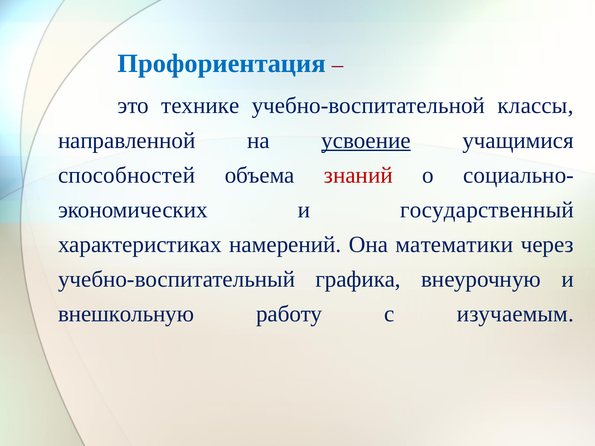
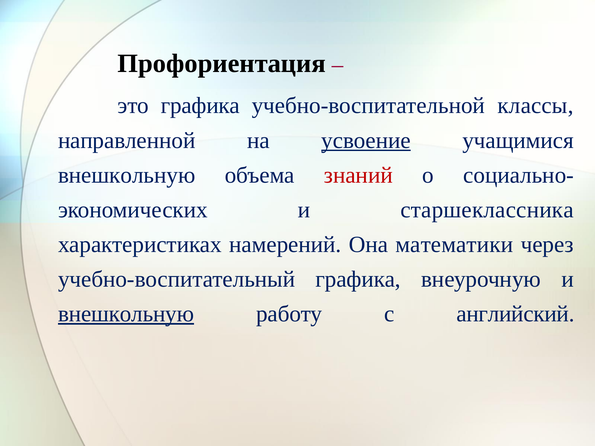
Профориентация colour: blue -> black
это технике: технике -> графика
способностей at (127, 175): способностей -> внешкольную
государственный: государственный -> старшеклассника
внешкольную at (126, 314) underline: none -> present
изучаемым: изучаемым -> английский
